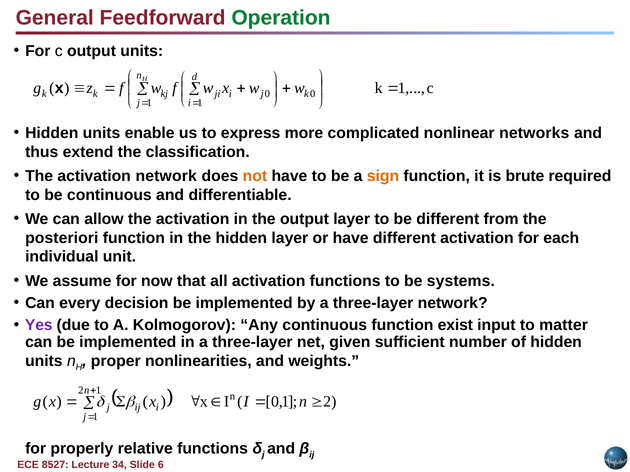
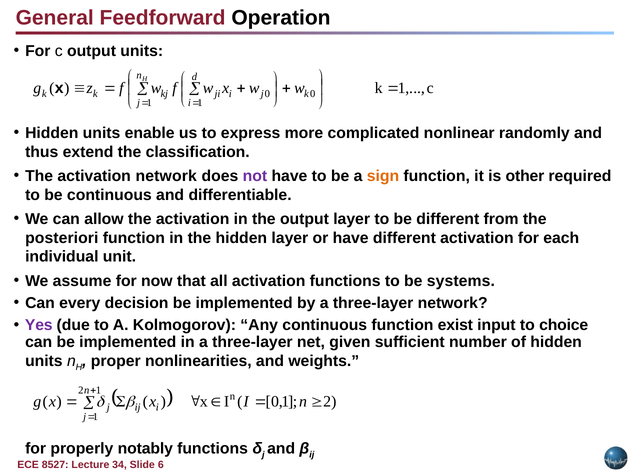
Operation colour: green -> black
networks: networks -> randomly
not colour: orange -> purple
brute: brute -> other
matter: matter -> choice
relative: relative -> notably
